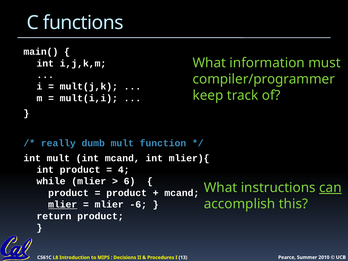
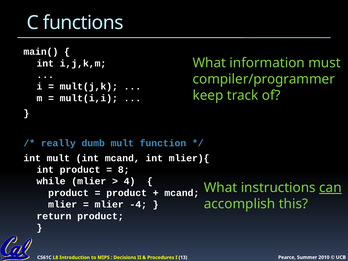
4: 4 -> 8
6: 6 -> 4
mlier at (63, 205) underline: present -> none
-6: -6 -> -4
